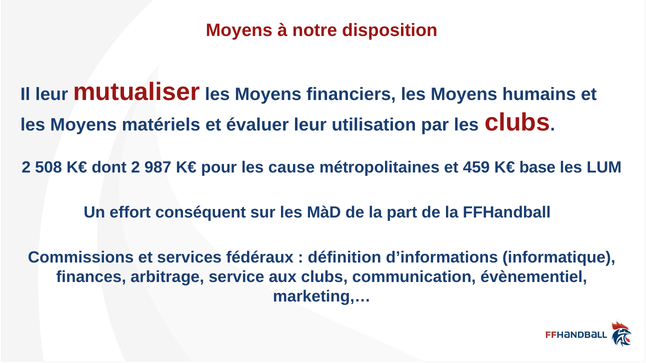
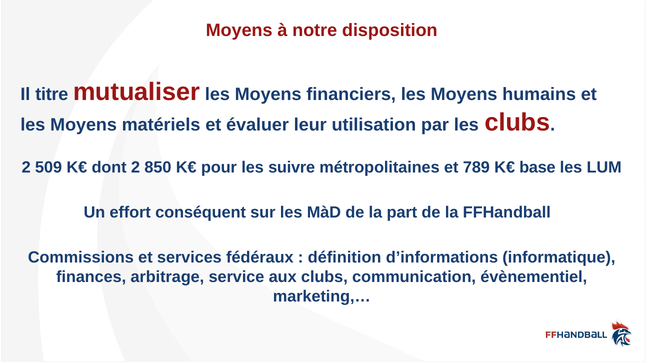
Il leur: leur -> titre
508: 508 -> 509
987: 987 -> 850
cause: cause -> suivre
459: 459 -> 789
